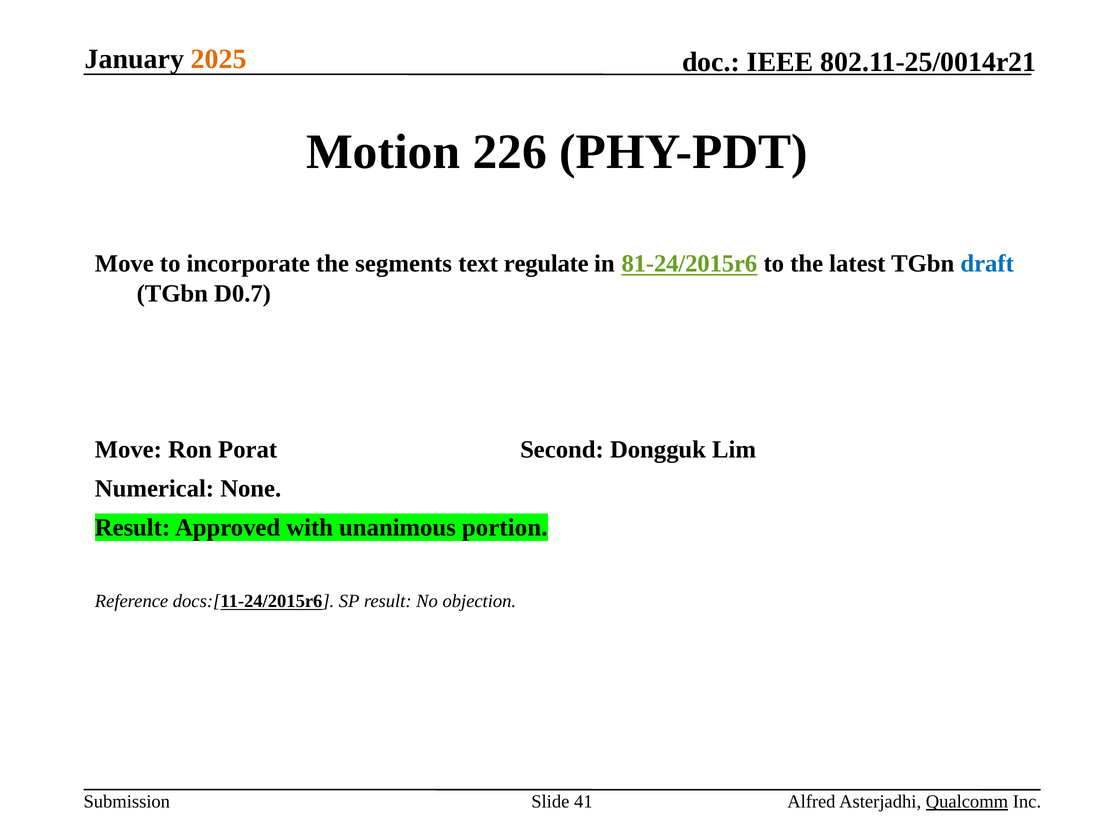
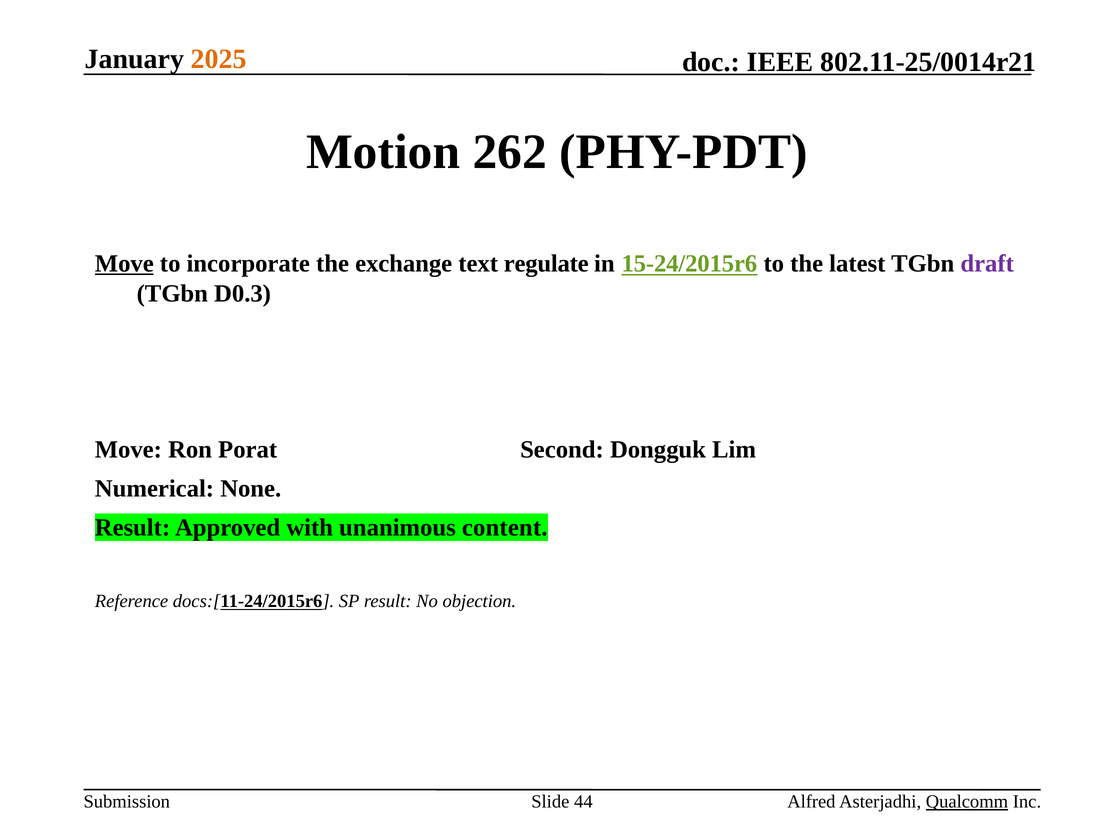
226: 226 -> 262
Move at (124, 264) underline: none -> present
segments: segments -> exchange
81-24/2015r6: 81-24/2015r6 -> 15-24/2015r6
draft colour: blue -> purple
D0.7: D0.7 -> D0.3
portion: portion -> content
41: 41 -> 44
